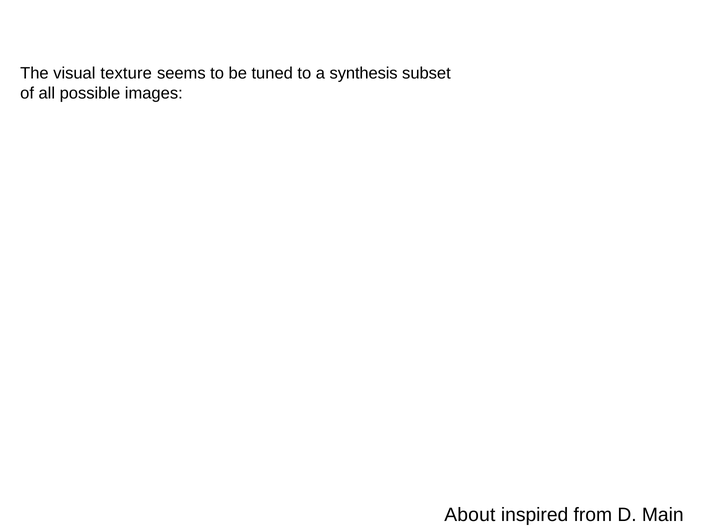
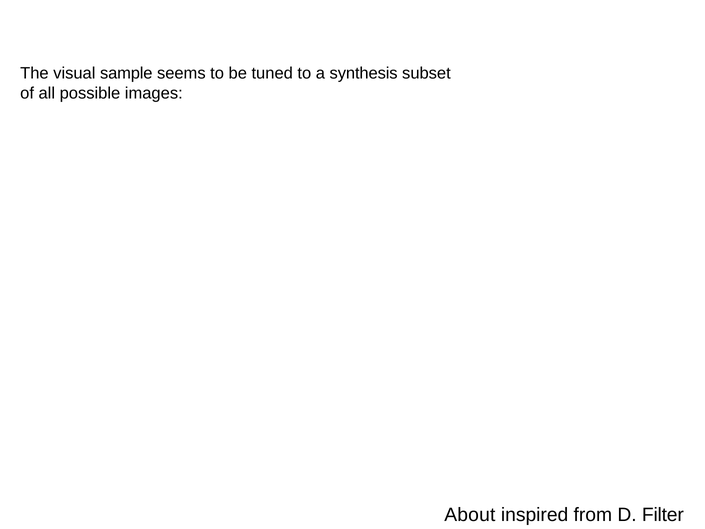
texture: texture -> sample
Main: Main -> Filter
